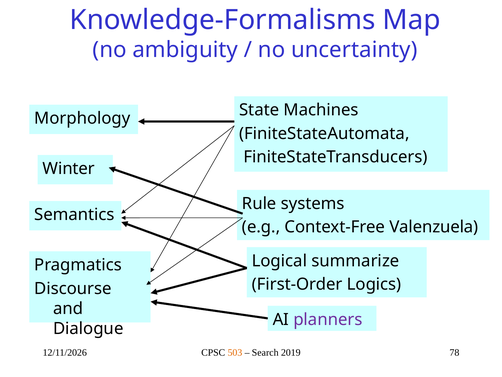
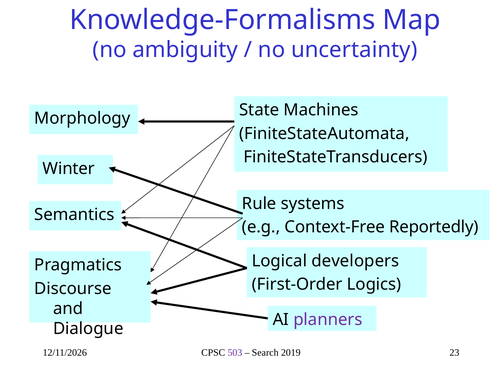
Valenzuela: Valenzuela -> Reportedly
summarize: summarize -> developers
503 colour: orange -> purple
78: 78 -> 23
